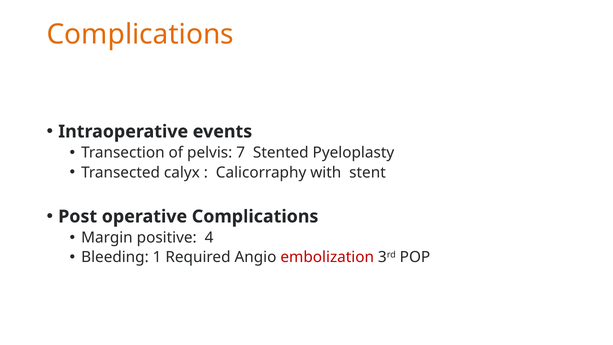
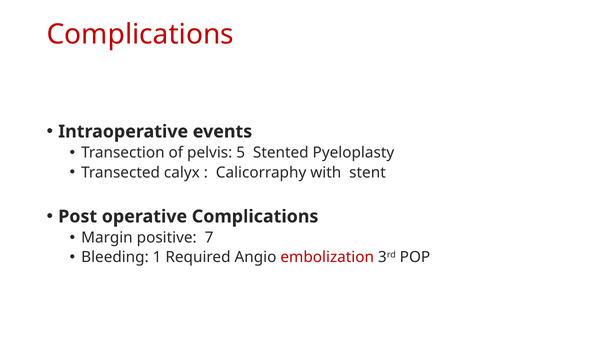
Complications at (140, 35) colour: orange -> red
7: 7 -> 5
4: 4 -> 7
